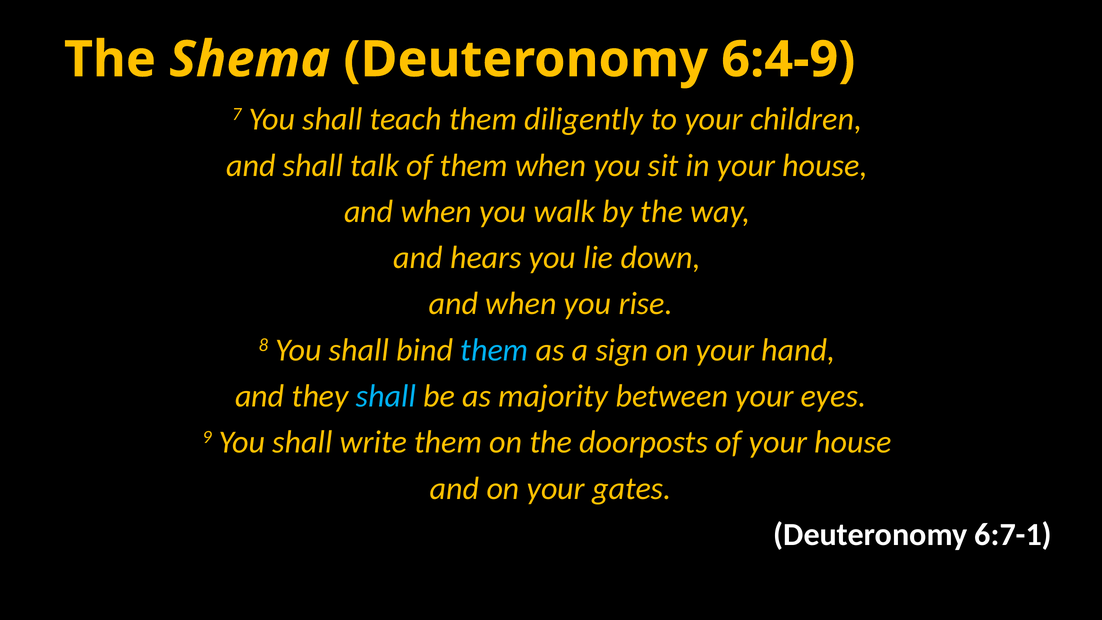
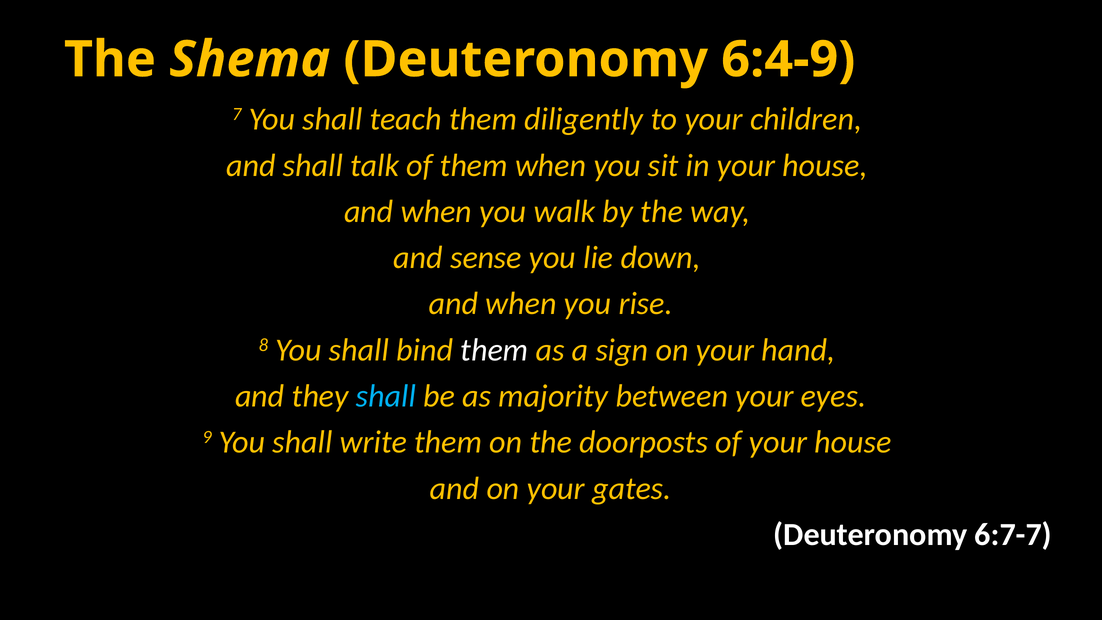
hears: hears -> sense
them at (494, 350) colour: light blue -> white
6:7-1: 6:7-1 -> 6:7-7
